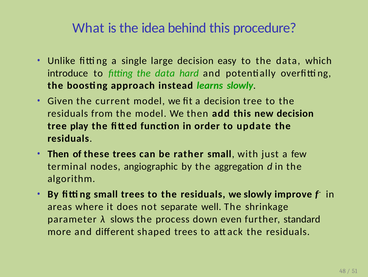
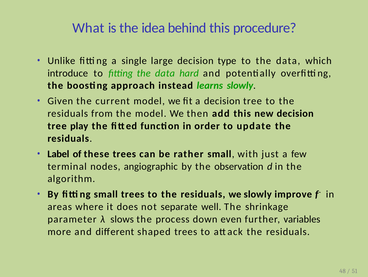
easy: easy -> type
Then at (58, 154): Then -> Label
aggregation: aggregation -> observation
standard: standard -> variables
